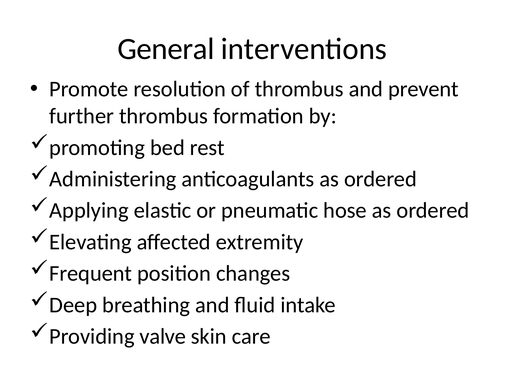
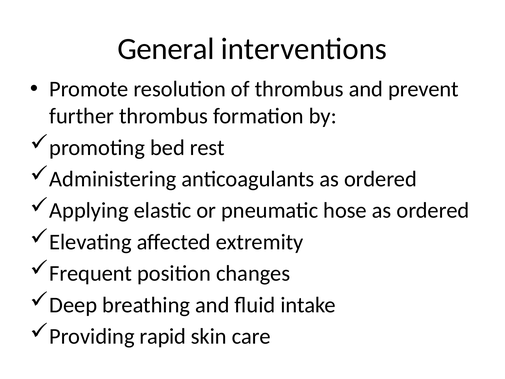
valve: valve -> rapid
